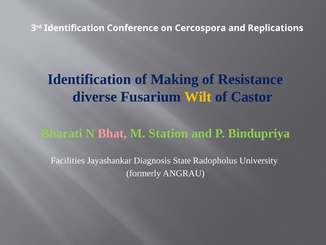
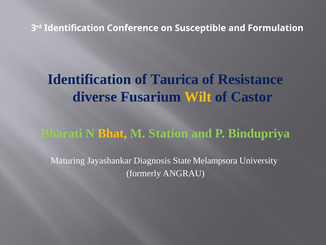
Cercospora: Cercospora -> Susceptible
Replications: Replications -> Formulation
Making: Making -> Taurica
Bhat colour: pink -> yellow
Facilities: Facilities -> Maturing
Radopholus: Radopholus -> Melampsora
